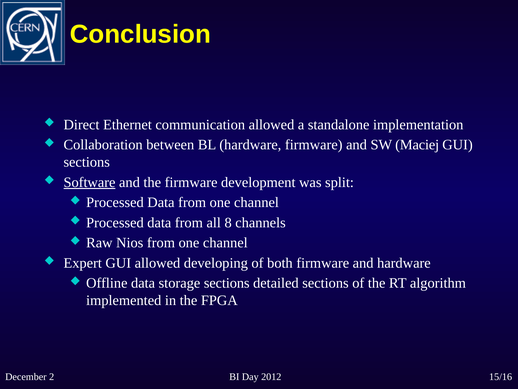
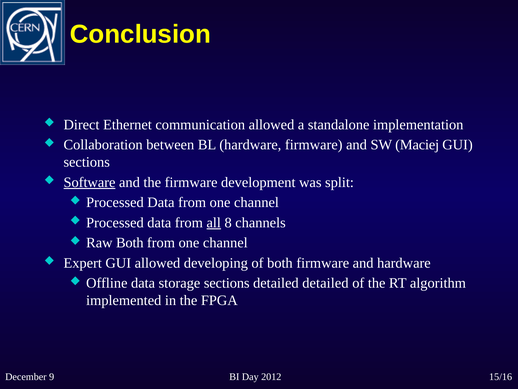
all underline: none -> present
Raw Nios: Nios -> Both
detailed sections: sections -> detailed
2: 2 -> 9
